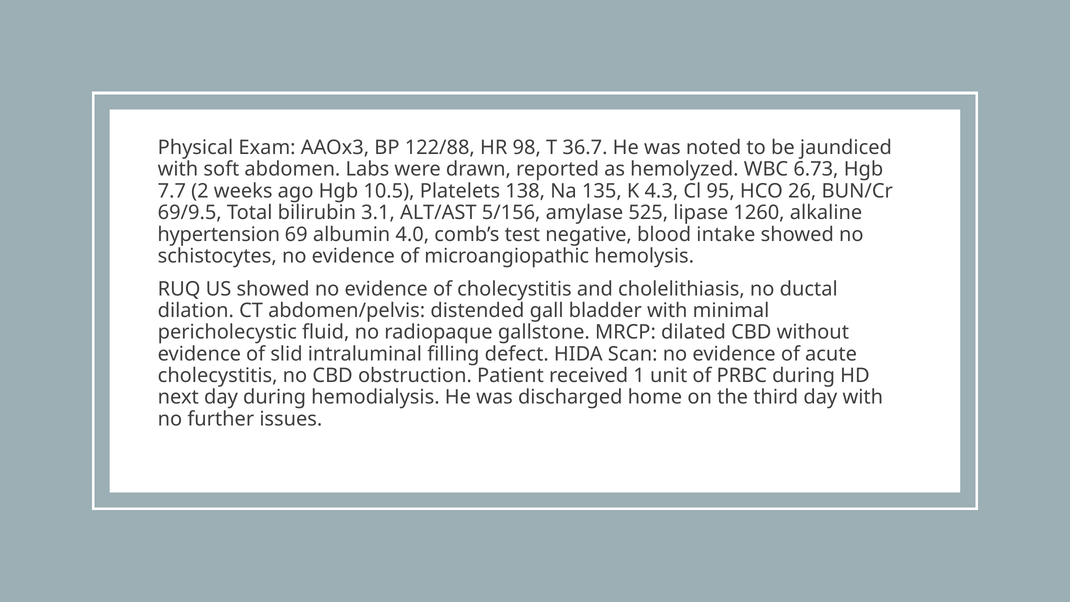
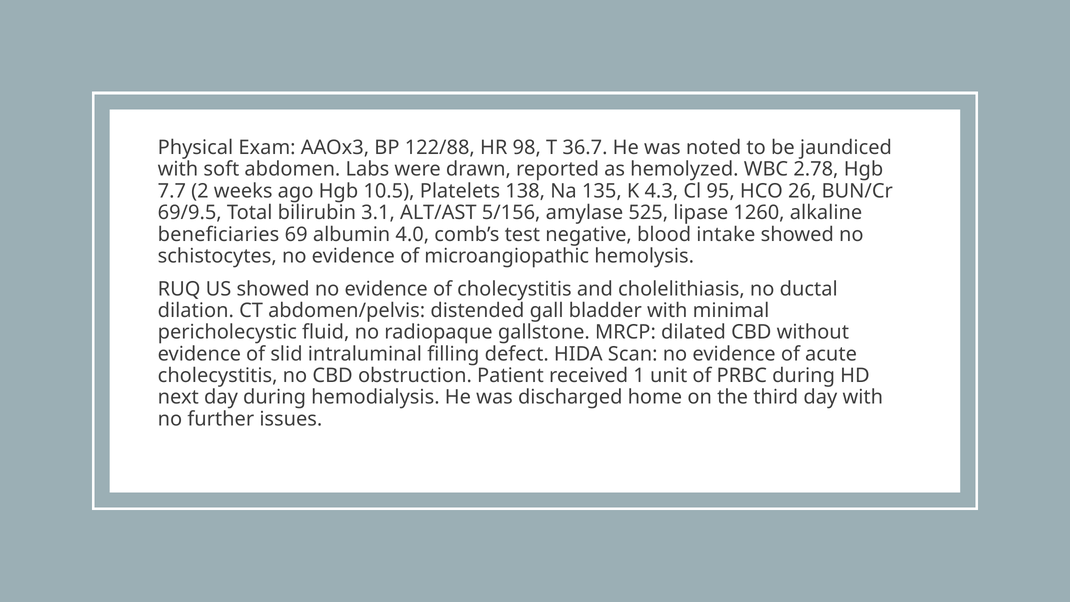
6.73: 6.73 -> 2.78
hypertension: hypertension -> beneficiaries
